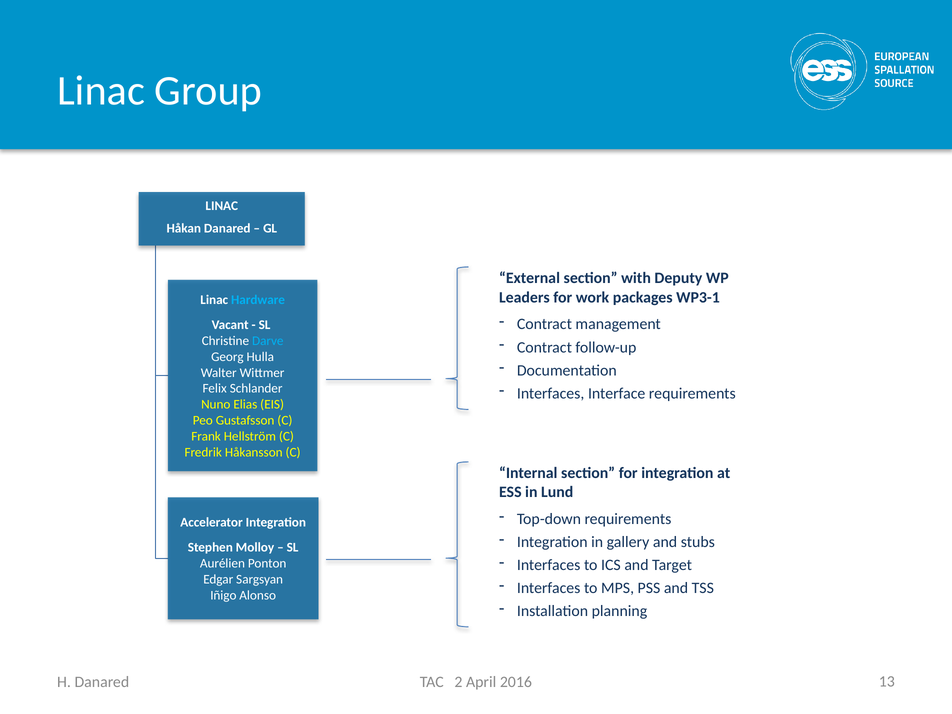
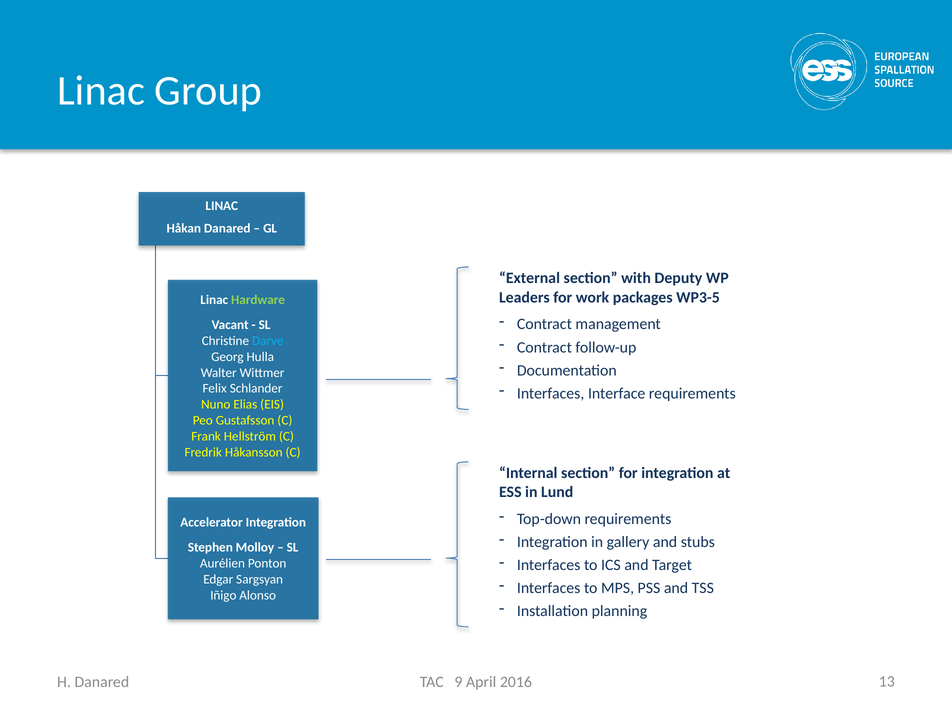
WP3-1: WP3-1 -> WP3-5
Hardware colour: light blue -> light green
2: 2 -> 9
